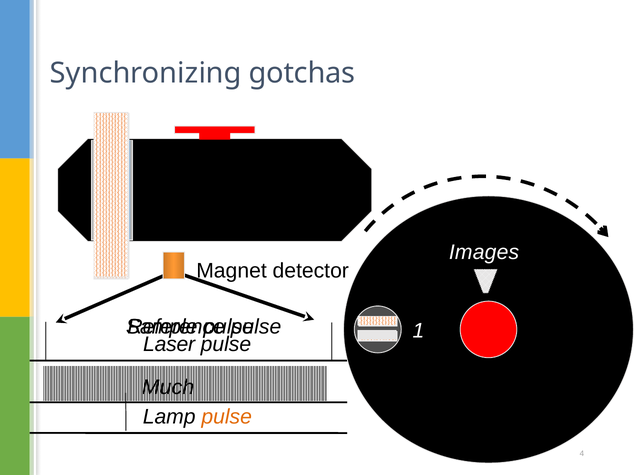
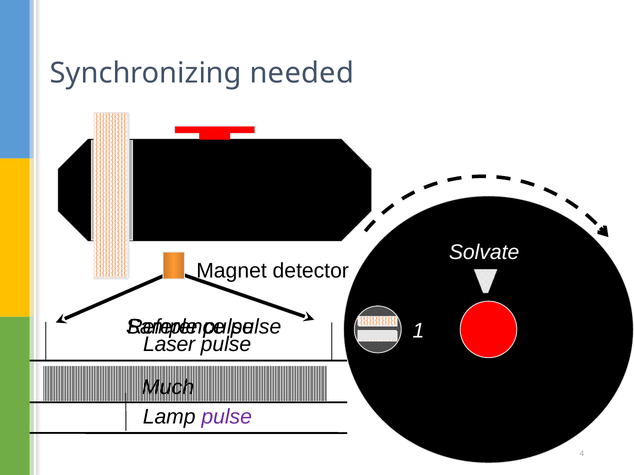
gotchas: gotchas -> needed
Images: Images -> Solvate
pulse at (227, 417) colour: orange -> purple
